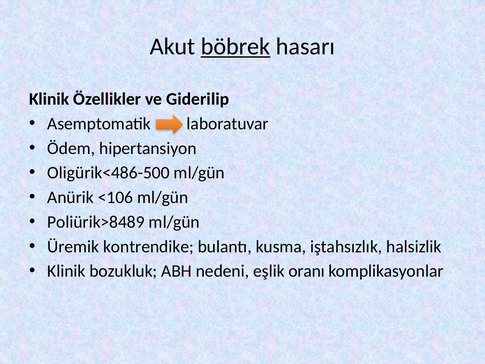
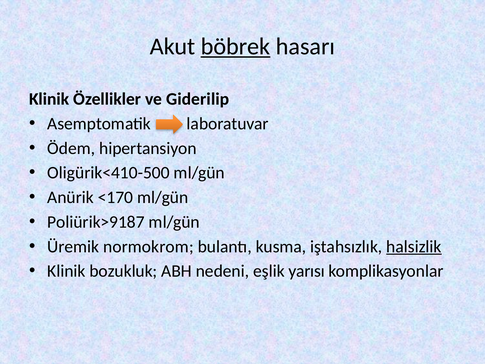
Oligürik<486-500: Oligürik<486-500 -> Oligürik<410-500
<106: <106 -> <170
Poliürik>8489: Poliürik>8489 -> Poliürik>9187
kontrendike: kontrendike -> normokrom
halsizlik underline: none -> present
oranı: oranı -> yarısı
